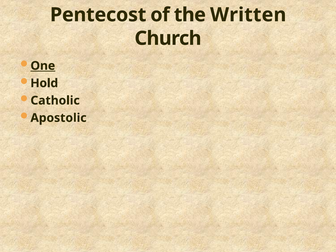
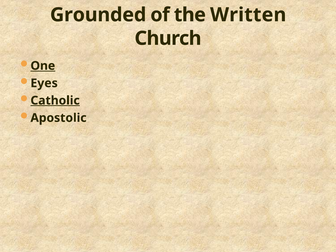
Pentecost: Pentecost -> Grounded
Hold: Hold -> Eyes
Catholic underline: none -> present
